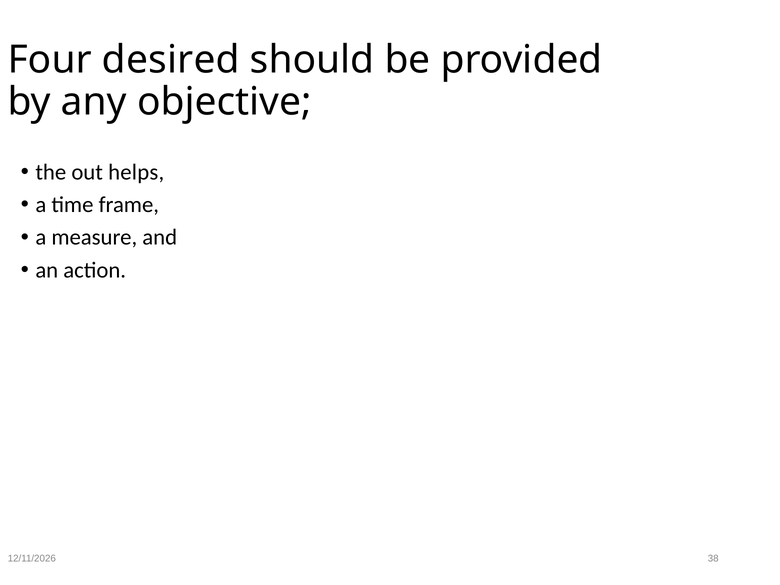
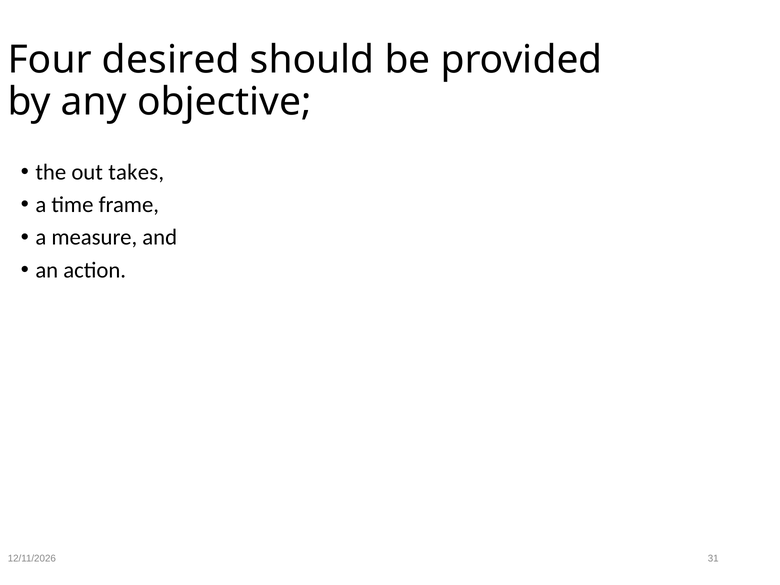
helps: helps -> takes
38: 38 -> 31
